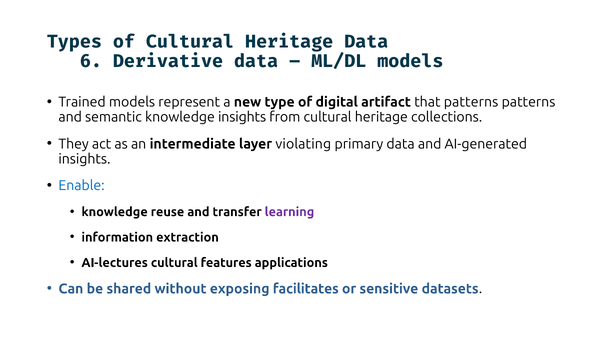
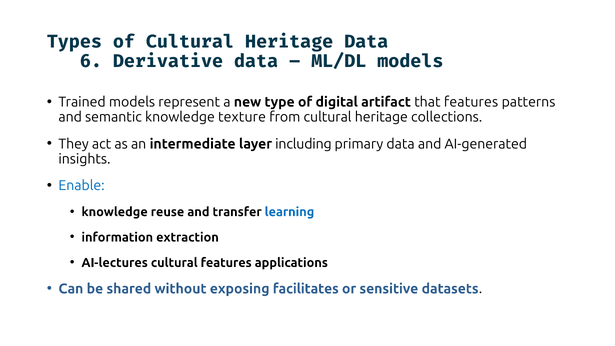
that patterns: patterns -> features
knowledge insights: insights -> texture
violating: violating -> including
learning colour: purple -> blue
